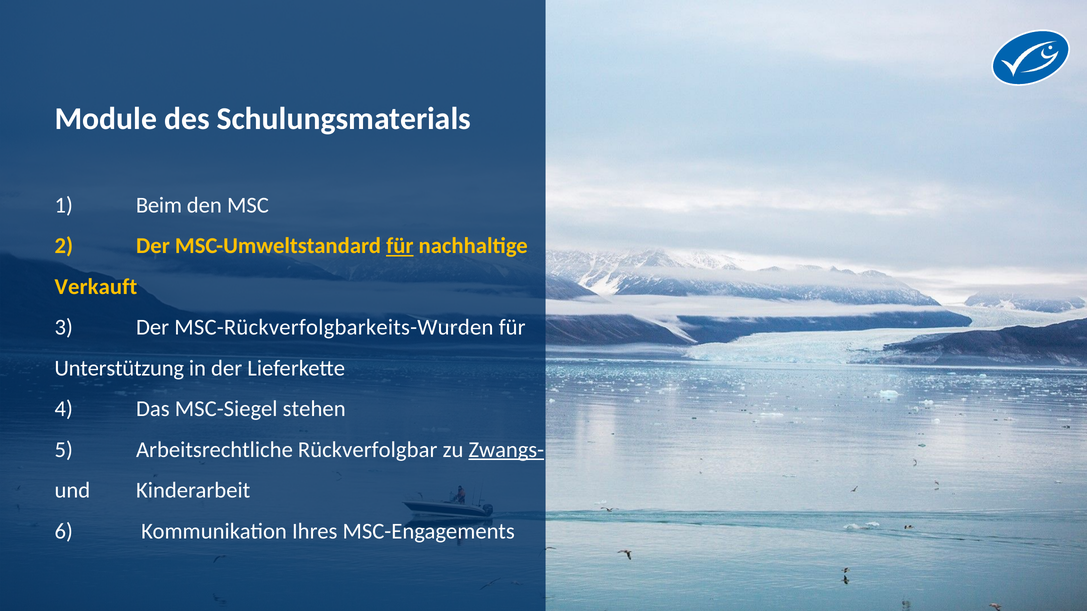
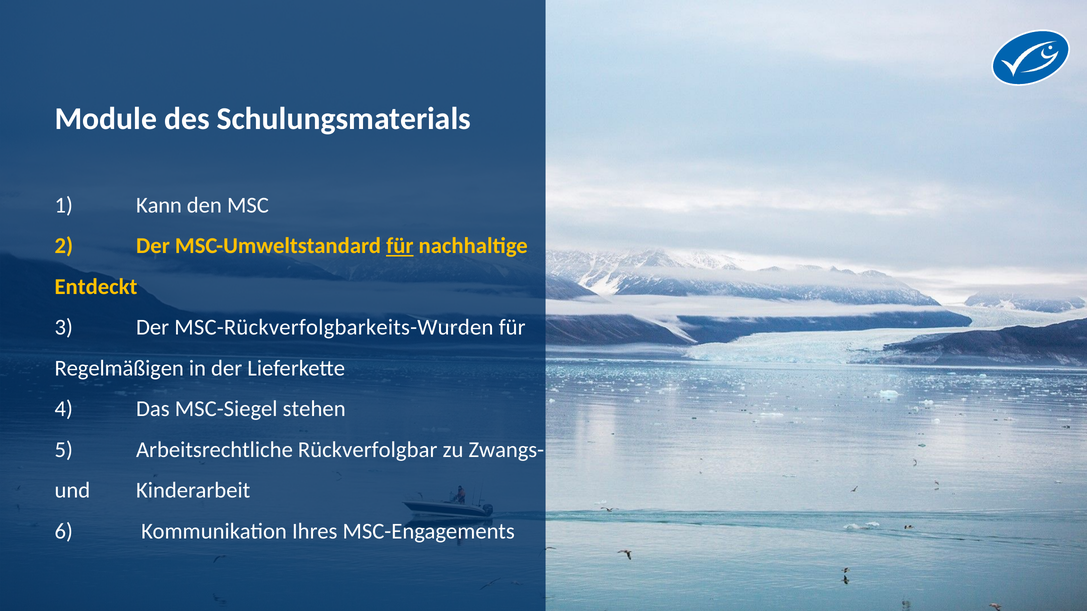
Beim: Beim -> Kann
Verkauft: Verkauft -> Entdeckt
Unterstützung: Unterstützung -> Regelmäßigen
Zwangs- underline: present -> none
